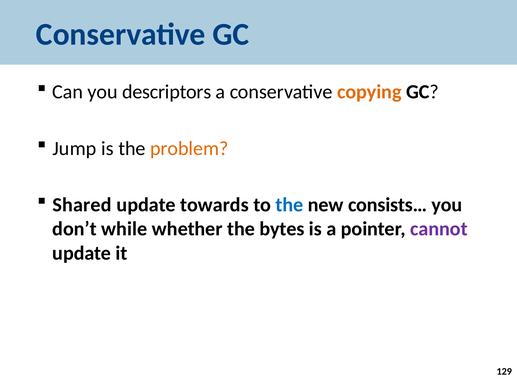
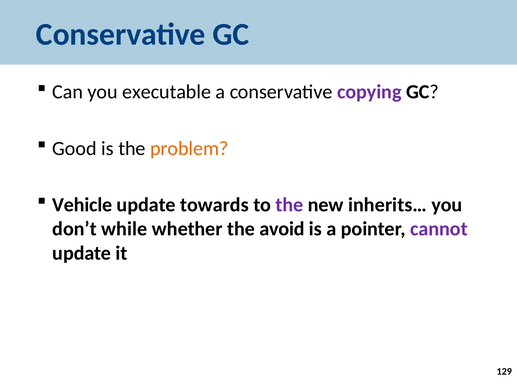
descriptors: descriptors -> executable
copying colour: orange -> purple
Jump: Jump -> Good
Shared: Shared -> Vehicle
the at (289, 205) colour: blue -> purple
consists…: consists… -> inherits…
bytes: bytes -> avoid
